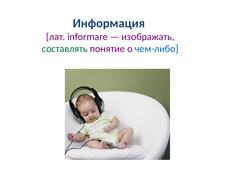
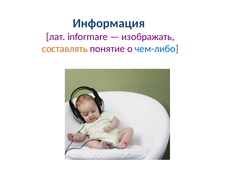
составлять colour: green -> orange
